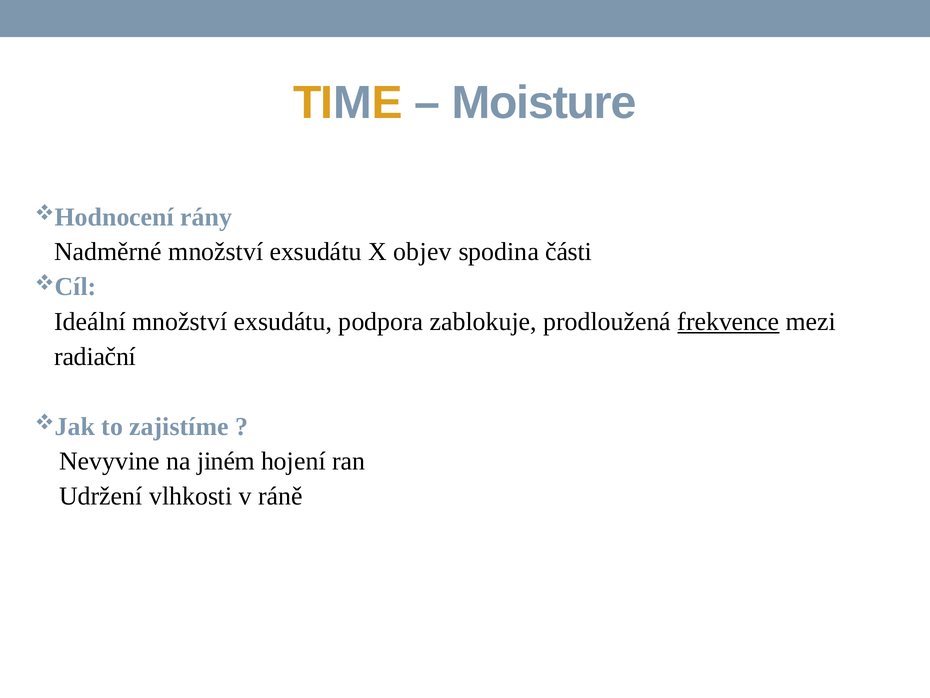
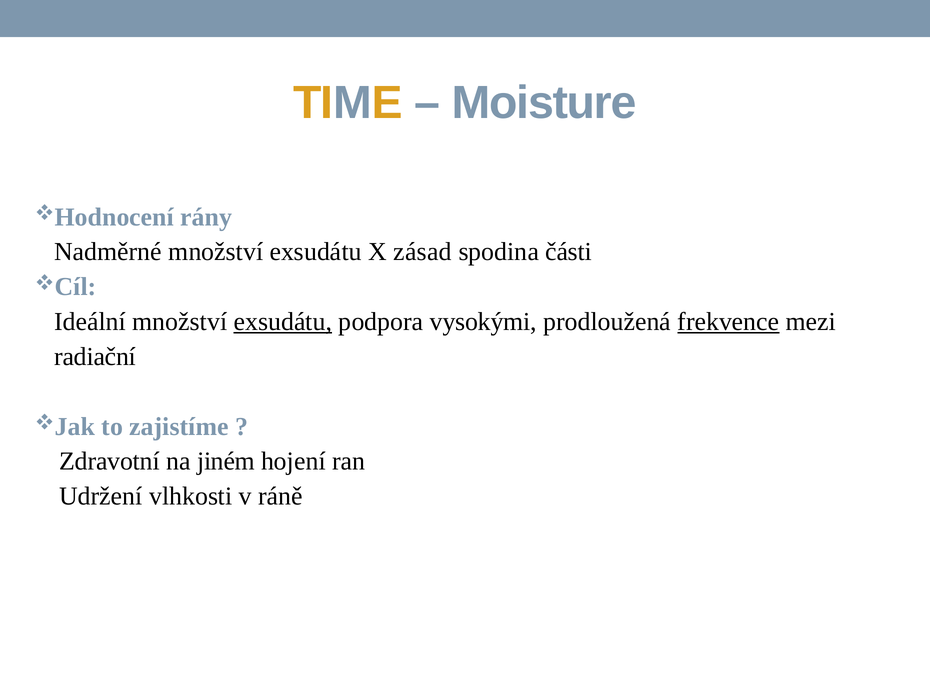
objev: objev -> zásad
exsudátu at (283, 322) underline: none -> present
zablokuje: zablokuje -> vysokými
Nevyvine: Nevyvine -> Zdravotní
